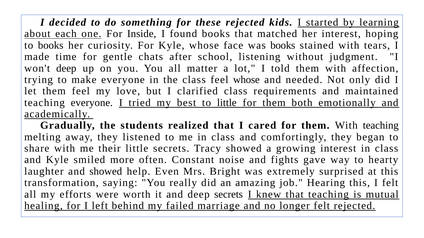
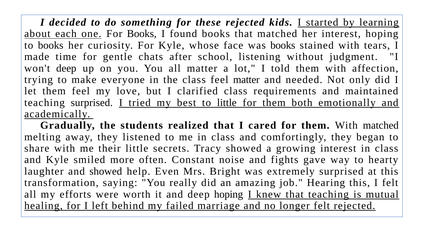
For Inside: Inside -> Books
feel whose: whose -> matter
teaching everyone: everyone -> surprised
With teaching: teaching -> matched
deep secrets: secrets -> hoping
